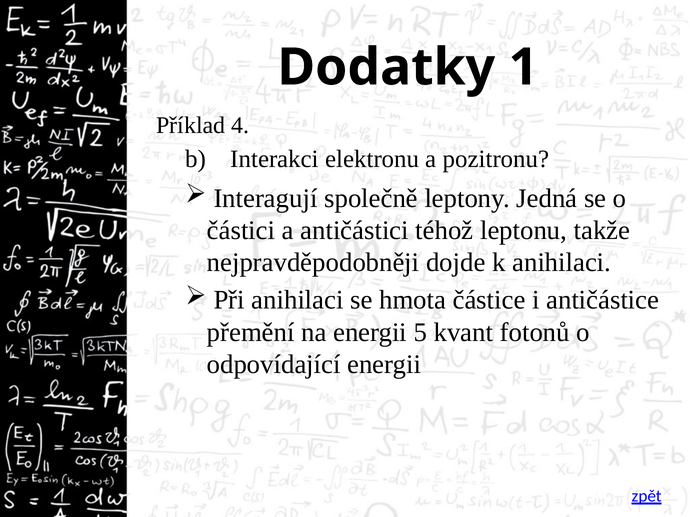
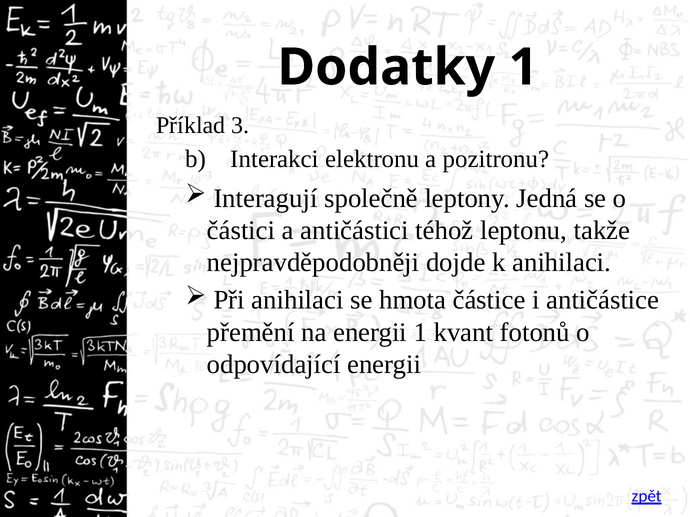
4: 4 -> 3
energii 5: 5 -> 1
